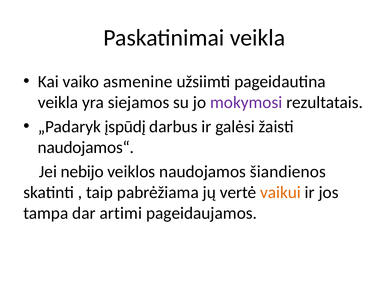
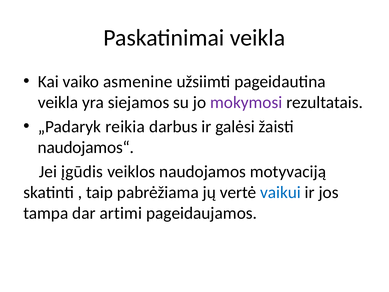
įspūdį: įspūdį -> reikia
nebijo: nebijo -> įgūdis
šiandienos: šiandienos -> motyvaciją
vaikui colour: orange -> blue
